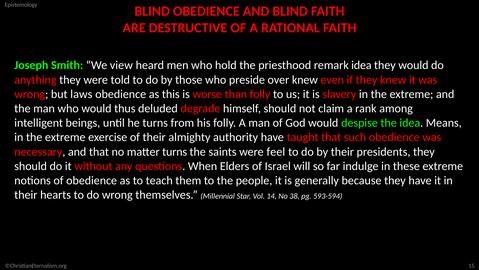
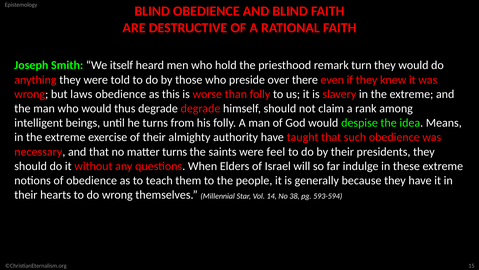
view: view -> itself
remark idea: idea -> turn
over knew: knew -> there
thus deluded: deluded -> degrade
